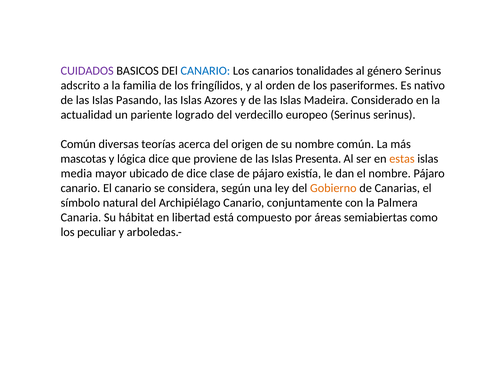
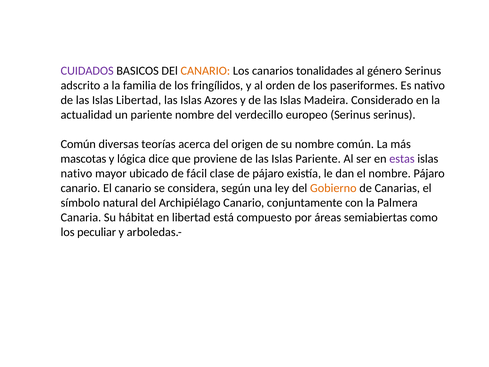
CANARIO at (205, 71) colour: blue -> orange
Islas Pasando: Pasando -> Libertad
pariente logrado: logrado -> nombre
Islas Presenta: Presenta -> Pariente
estas colour: orange -> purple
media at (76, 173): media -> nativo
de dice: dice -> fácil
